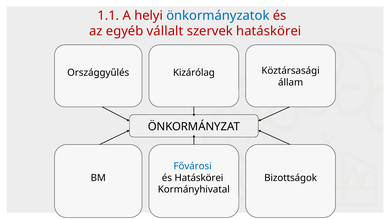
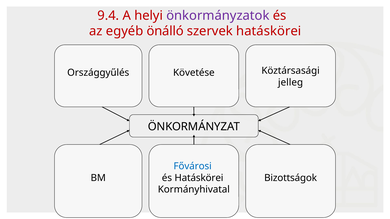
1.1: 1.1 -> 9.4
önkormányzatok colour: blue -> purple
vállalt: vállalt -> önálló
Kizárólag: Kizárólag -> Követése
állam: állam -> jelleg
